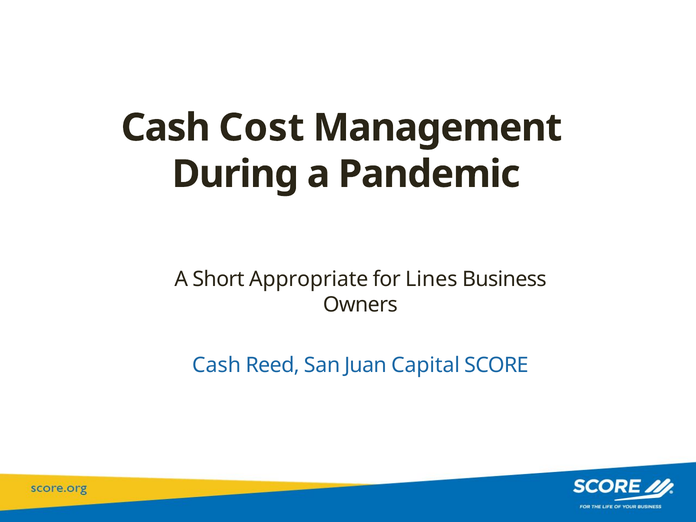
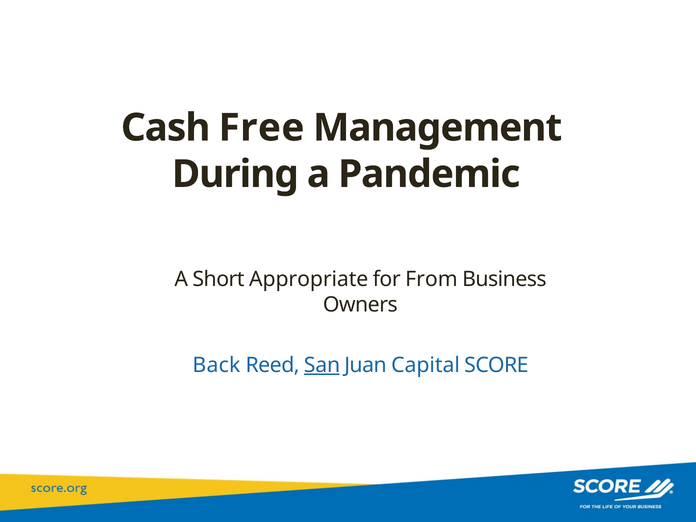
Cost: Cost -> Free
Lines: Lines -> From
Cash at (217, 365): Cash -> Back
San underline: none -> present
